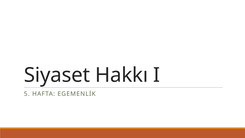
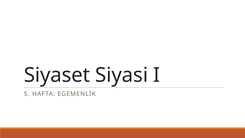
Hakkı: Hakkı -> Siyasi
